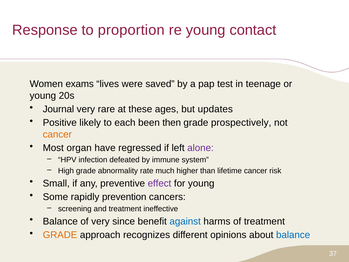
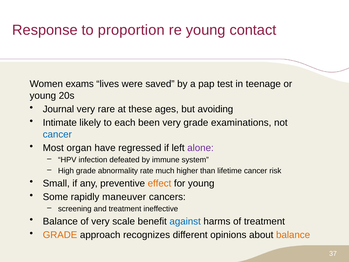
updates: updates -> avoiding
Positive: Positive -> Intimate
been then: then -> very
prospectively: prospectively -> examinations
cancer at (57, 134) colour: orange -> blue
effect colour: purple -> orange
prevention: prevention -> maneuver
since: since -> scale
balance at (293, 235) colour: blue -> orange
